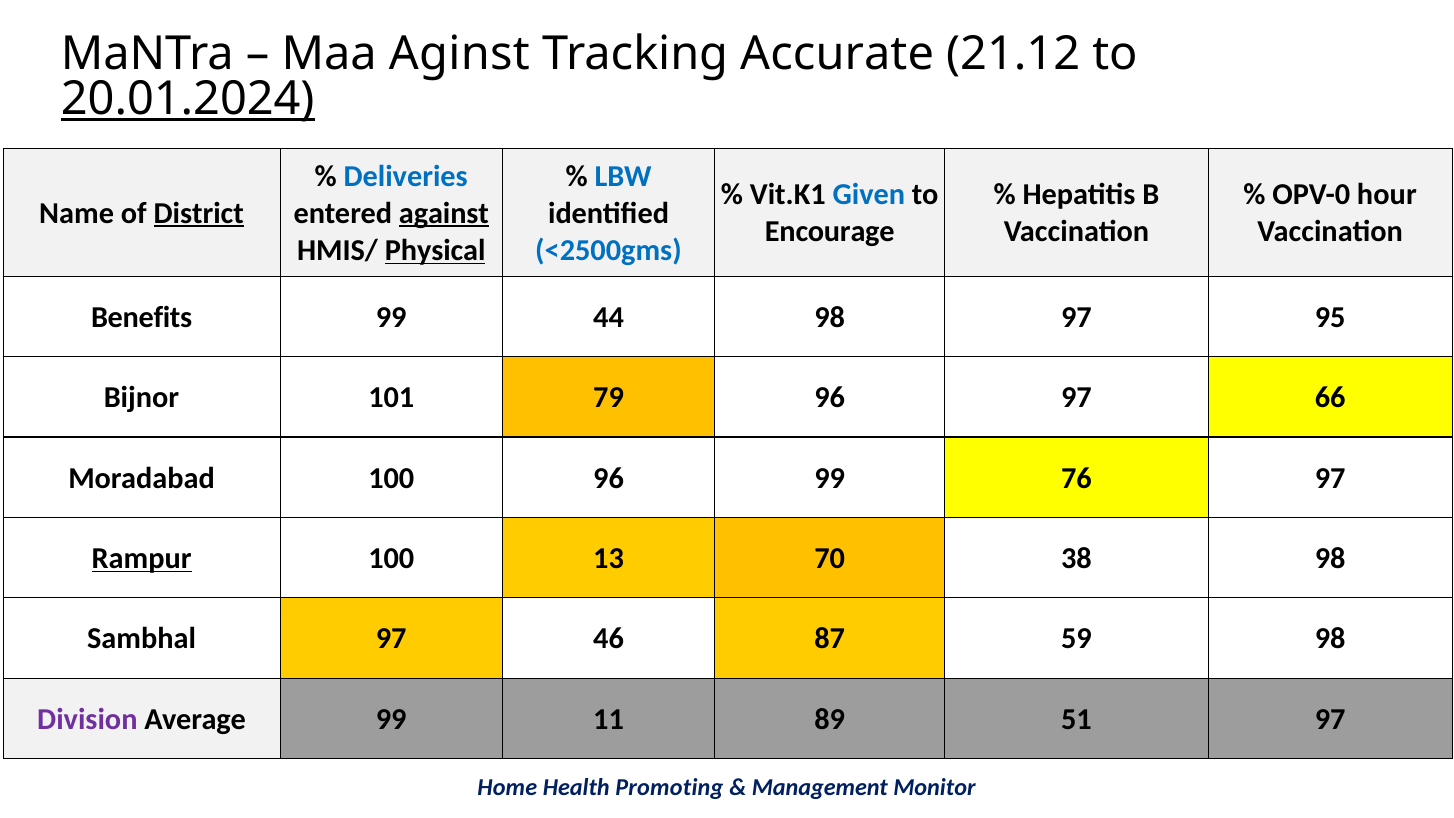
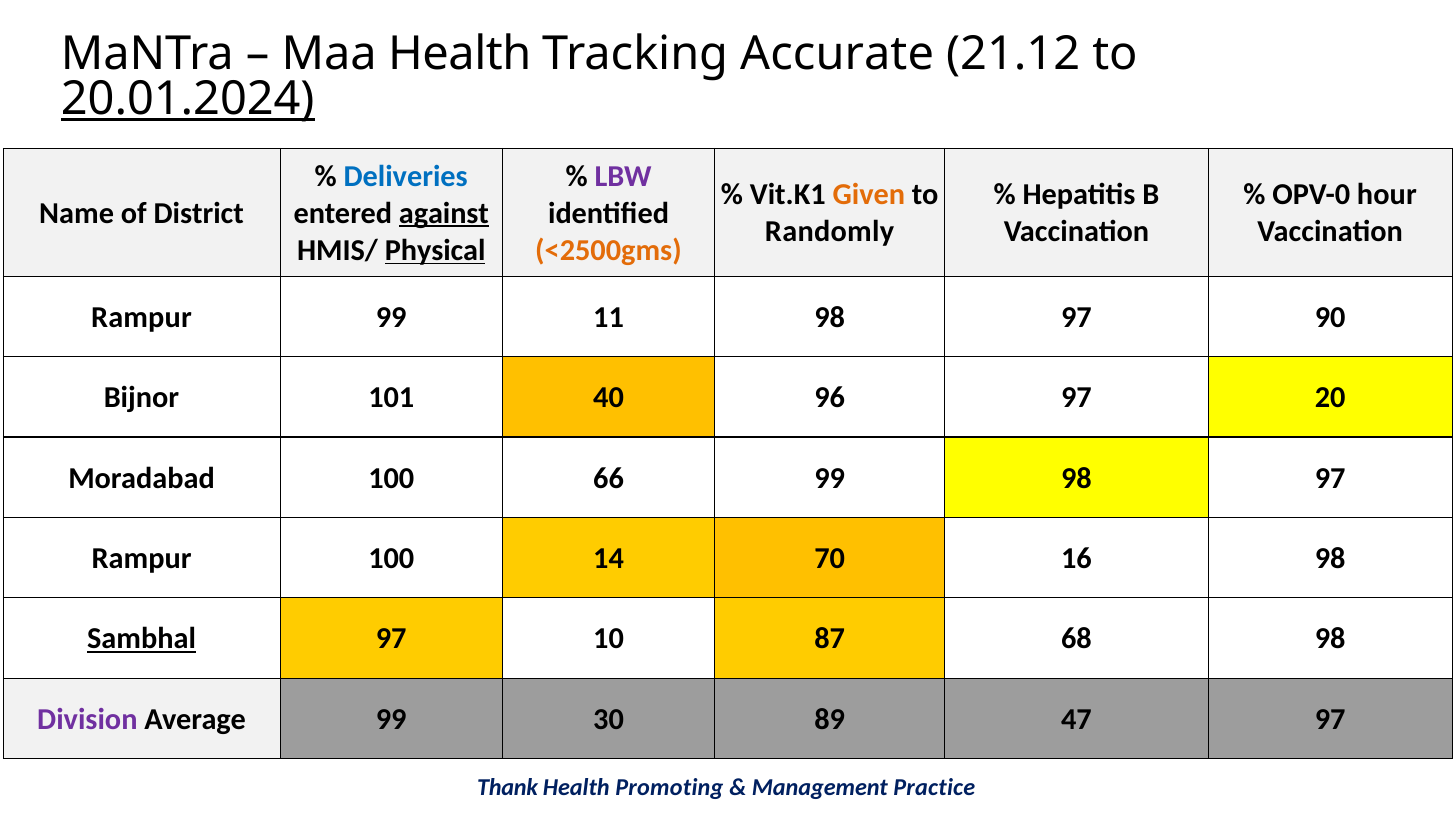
Maa Aginst: Aginst -> Health
LBW colour: blue -> purple
Given colour: blue -> orange
District underline: present -> none
Encourage: Encourage -> Randomly
<2500gms colour: blue -> orange
Benefits at (142, 317): Benefits -> Rampur
44: 44 -> 11
95: 95 -> 90
79: 79 -> 40
66: 66 -> 20
100 96: 96 -> 66
99 76: 76 -> 98
Rampur at (142, 558) underline: present -> none
13: 13 -> 14
38: 38 -> 16
Sambhal underline: none -> present
46: 46 -> 10
59: 59 -> 68
11: 11 -> 30
51: 51 -> 47
Home: Home -> Thank
Monitor: Monitor -> Practice
